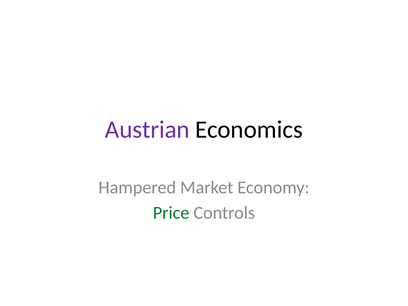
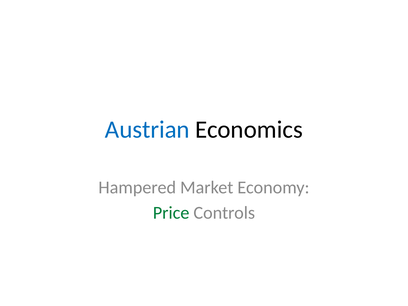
Austrian colour: purple -> blue
